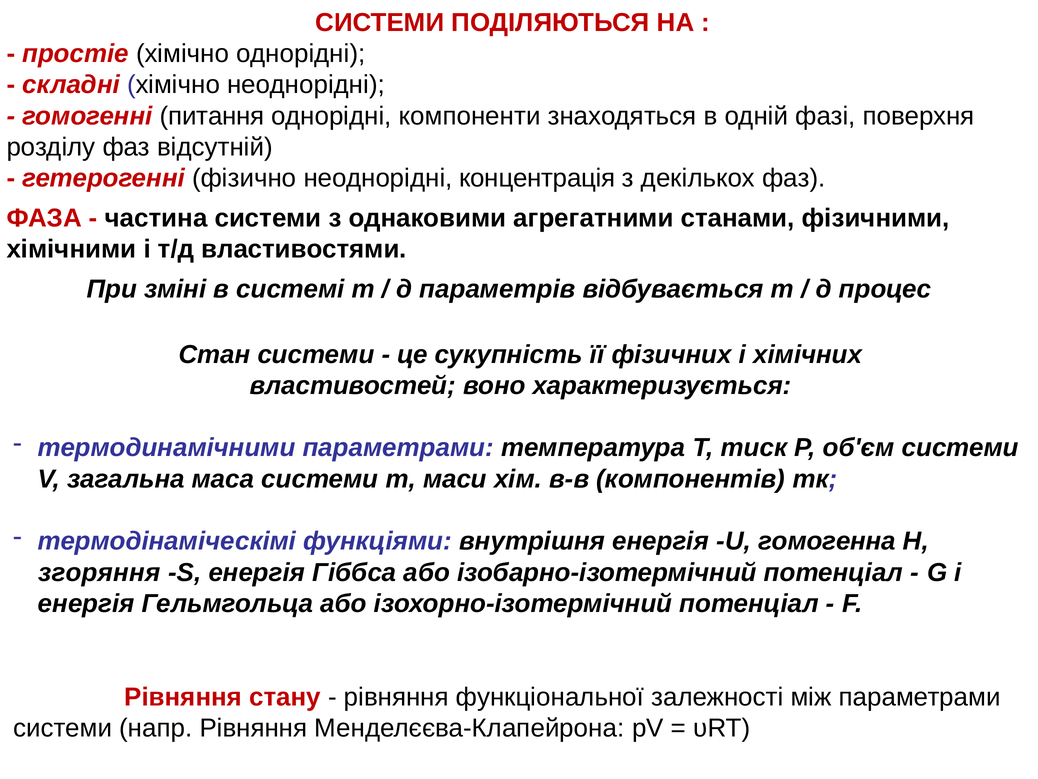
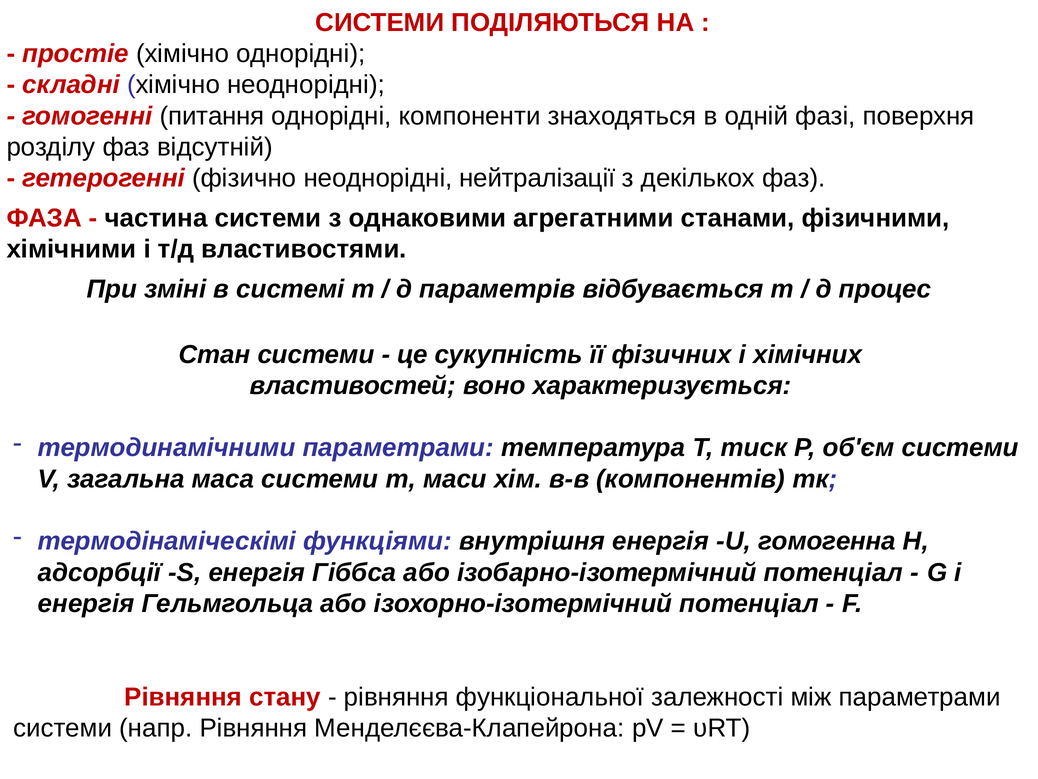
концентрація: концентрація -> нейтралізації
згоряння: згоряння -> адсорбції
